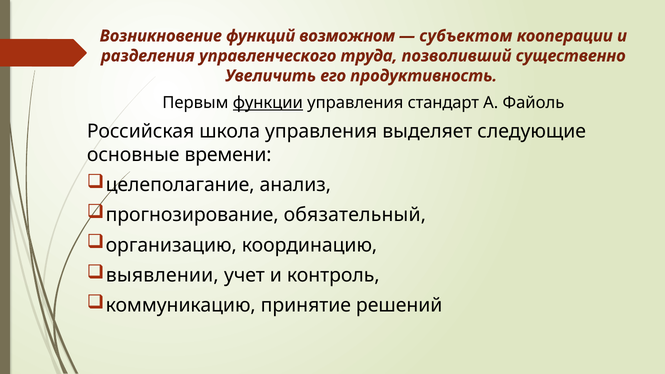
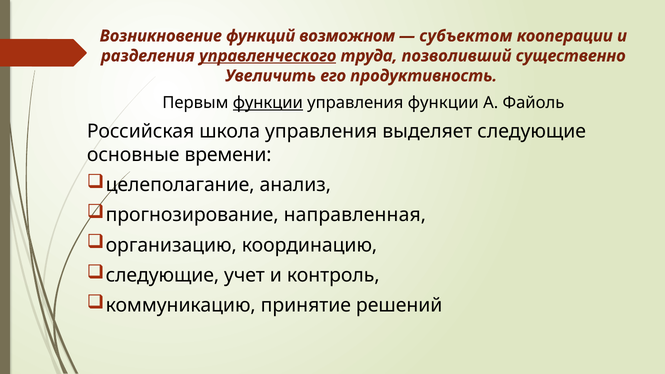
управленческого underline: none -> present
управления стандарт: стандарт -> функции
обязательный: обязательный -> направленная
выявлении at (162, 275): выявлении -> следующие
